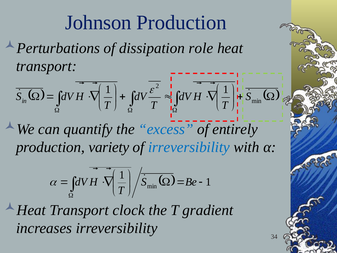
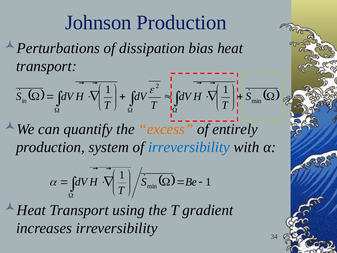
role: role -> bias
excess colour: blue -> orange
variety: variety -> system
clock: clock -> using
